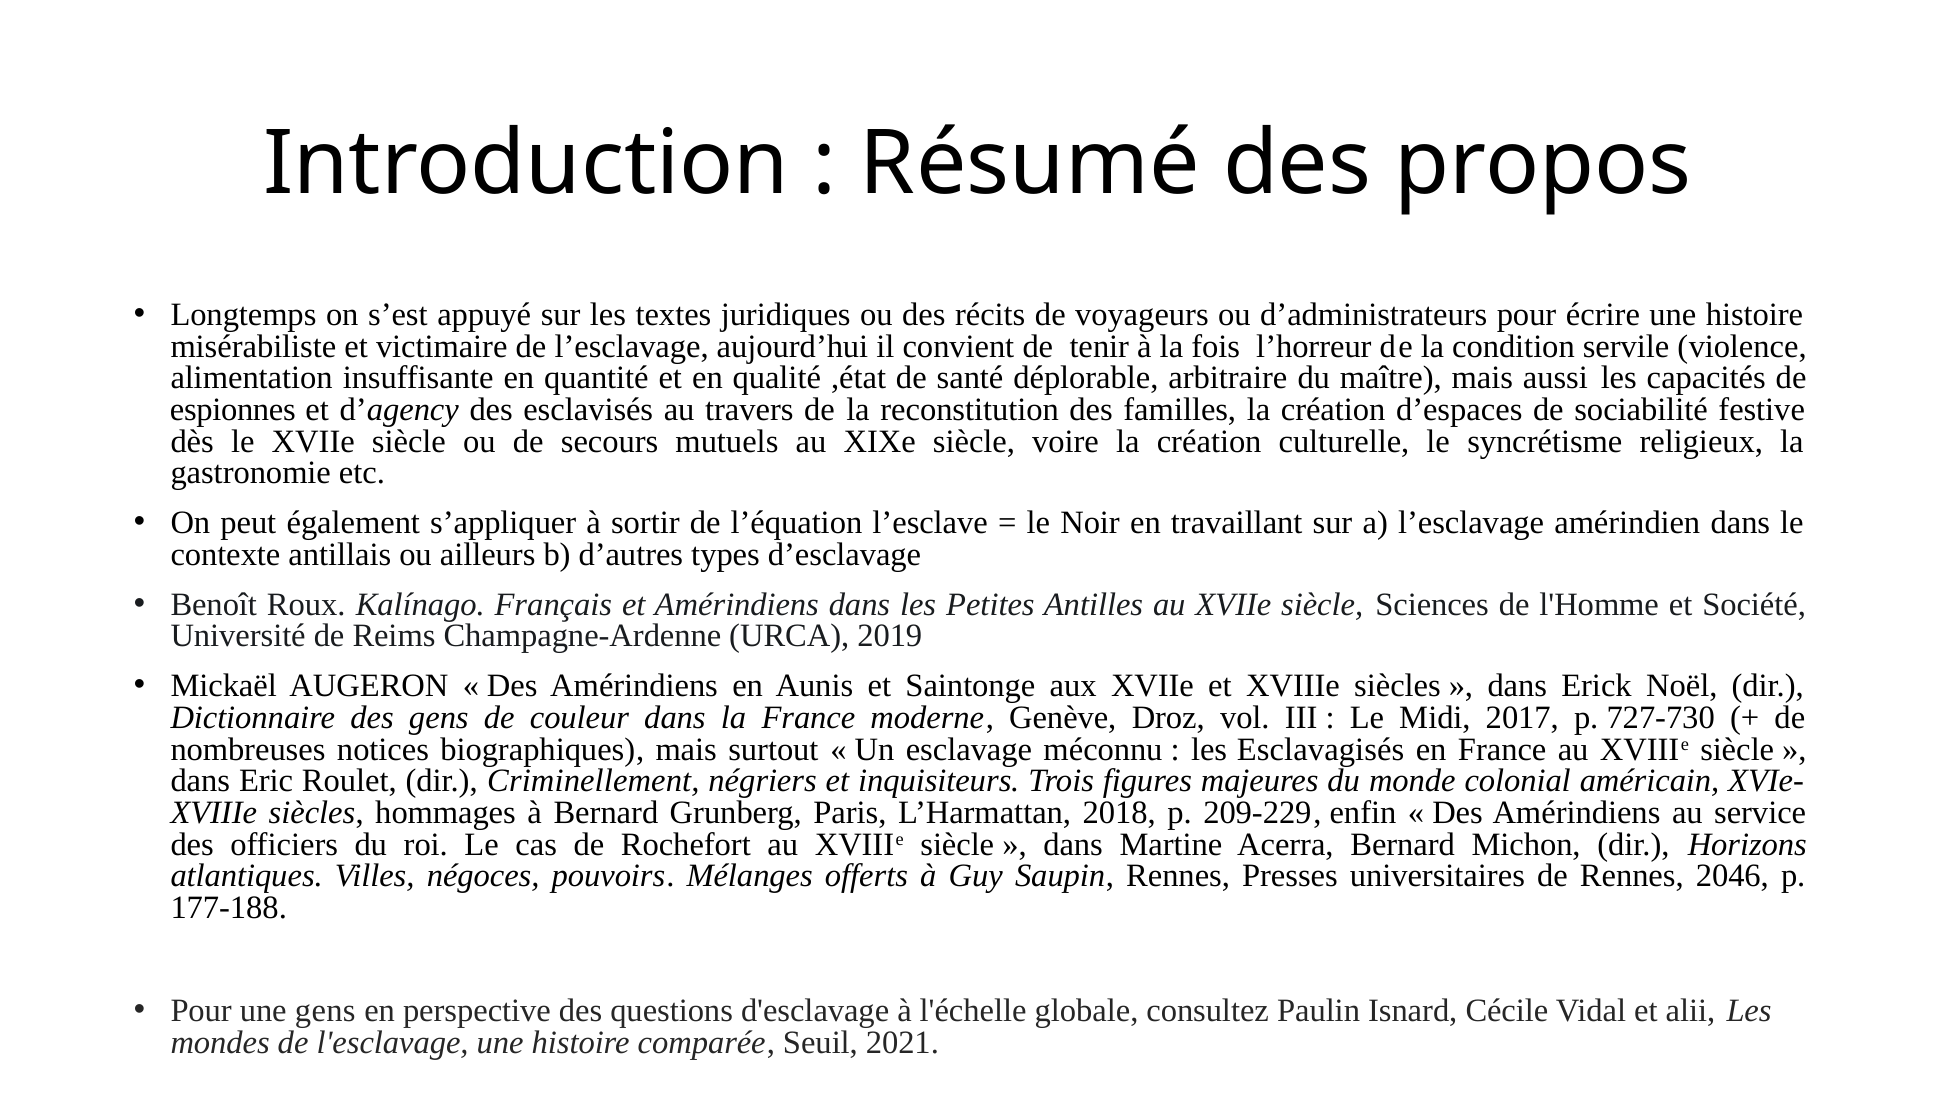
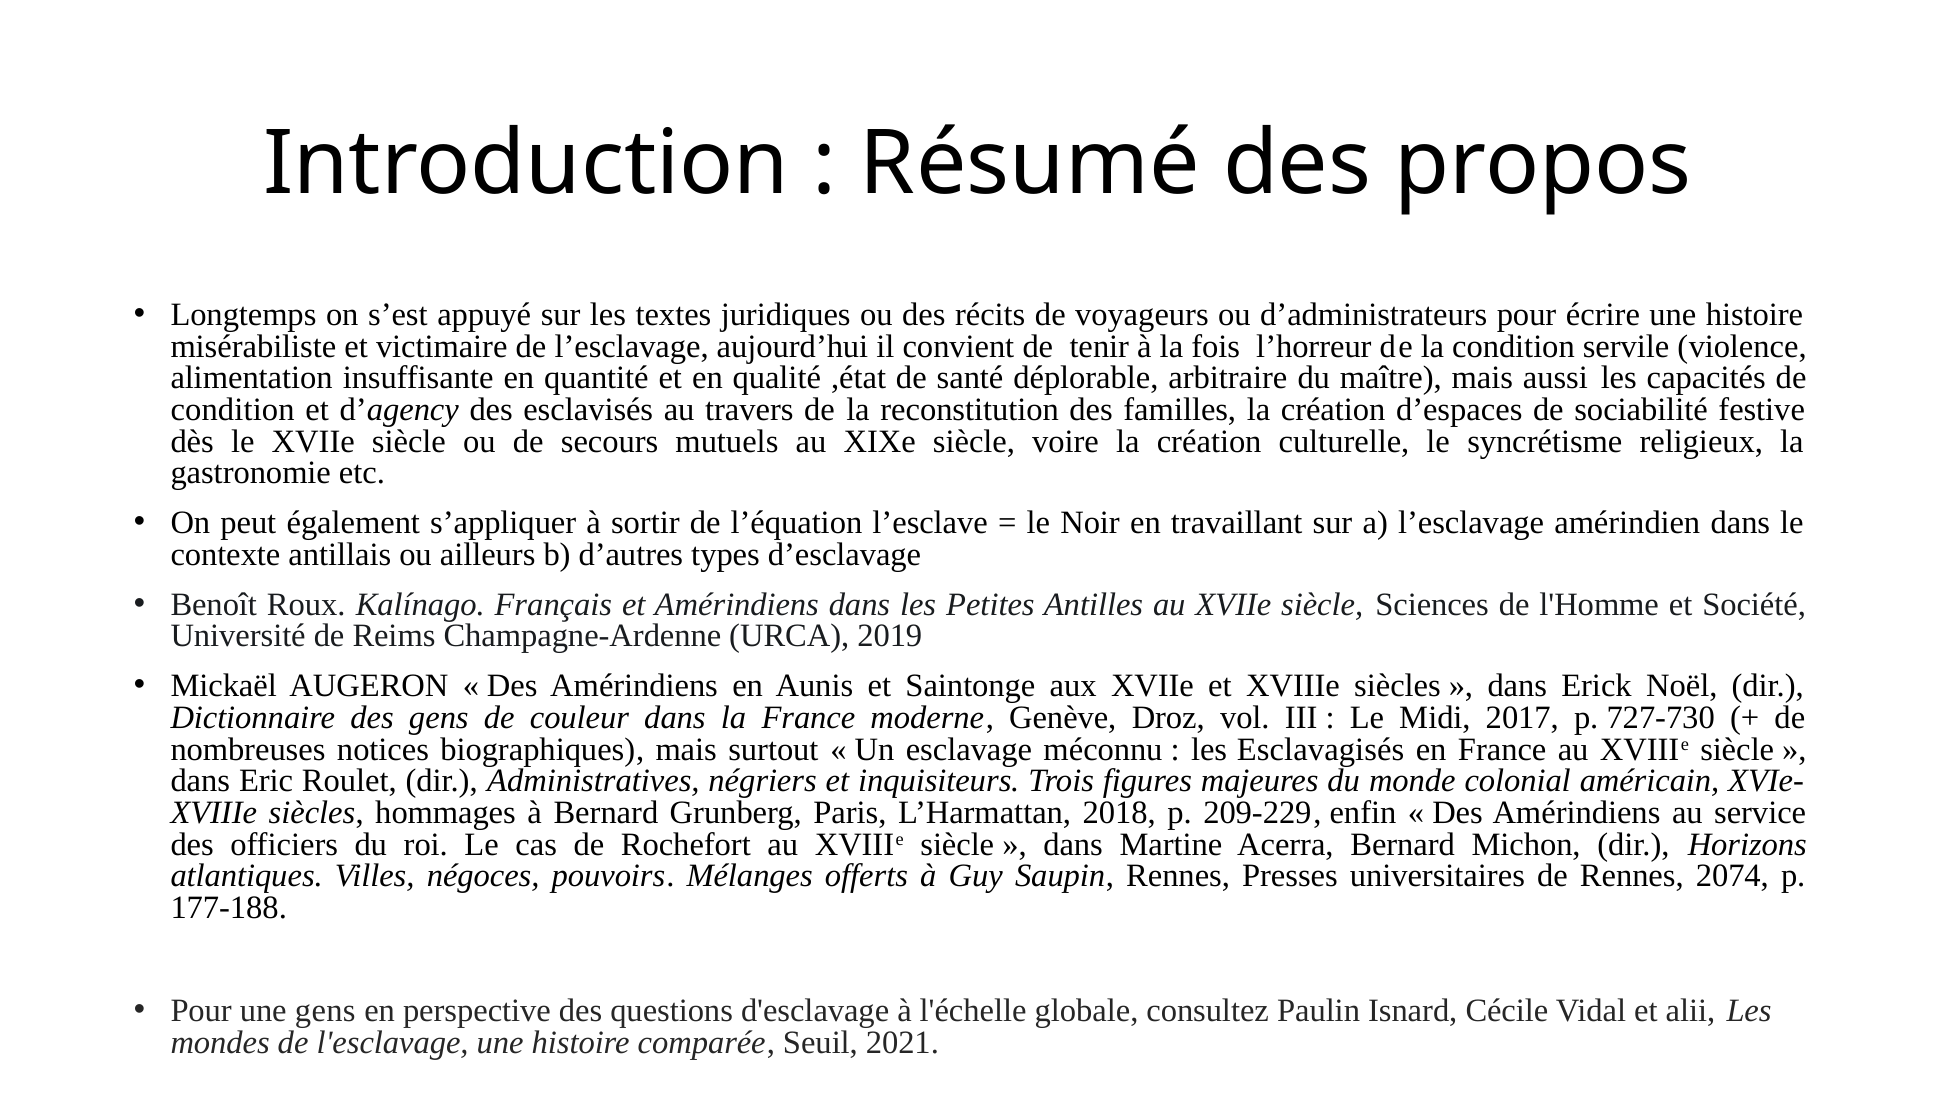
espionnes at (233, 410): espionnes -> condition
Criminellement: Criminellement -> Administratives
2046: 2046 -> 2074
